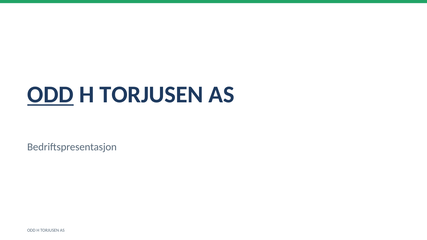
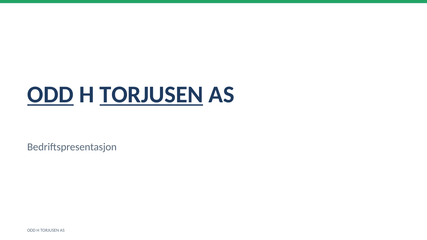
TORJUSEN at (151, 95) underline: none -> present
